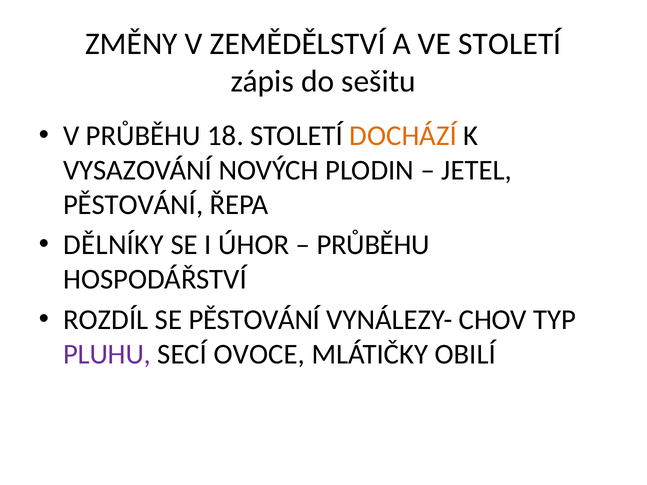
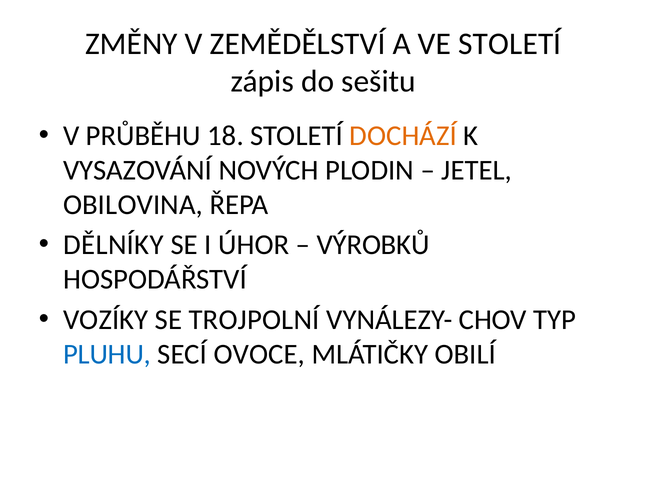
PĚSTOVÁNÍ at (133, 205): PĚSTOVÁNÍ -> OBILOVINA
PRŮBĚHU at (373, 245): PRŮBĚHU -> VÝROBKŮ
ROZDÍL: ROZDÍL -> VOZÍKY
SE PĚSTOVÁNÍ: PĚSTOVÁNÍ -> TROJPOLNÍ
PLUHU colour: purple -> blue
